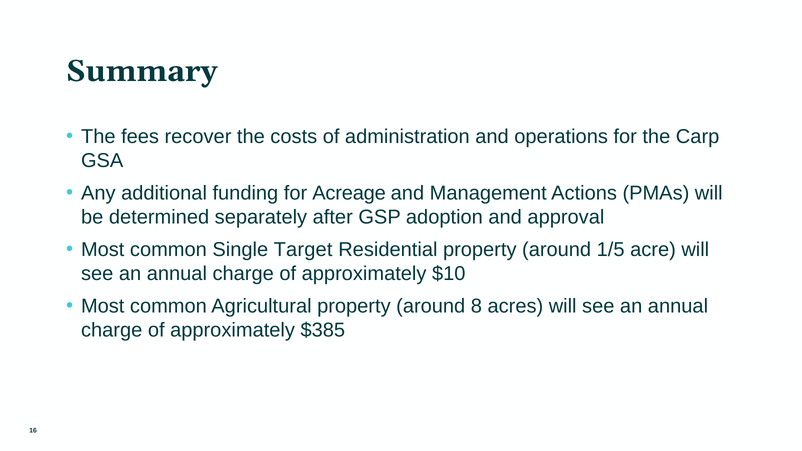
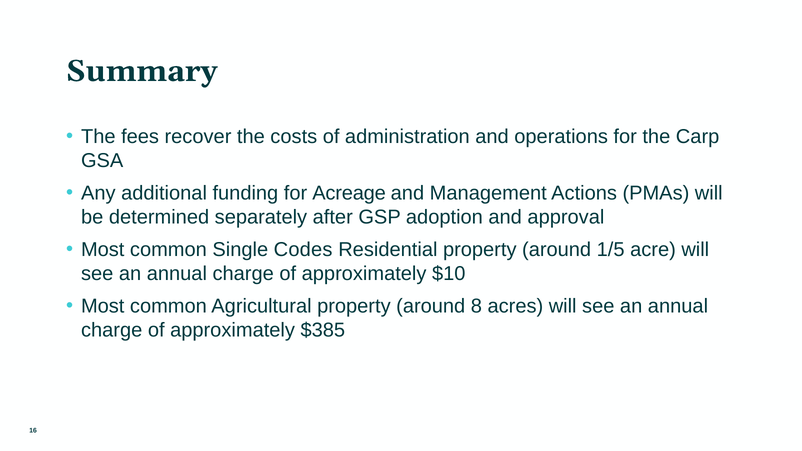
Target: Target -> Codes
